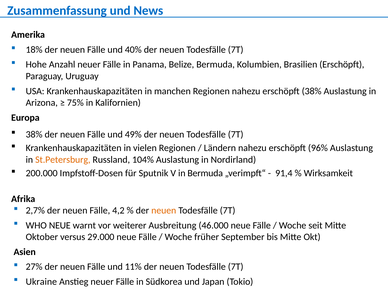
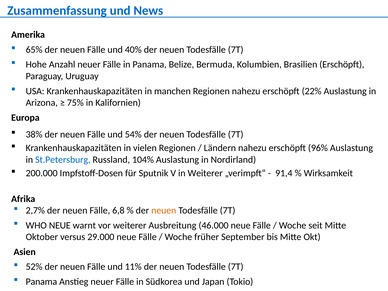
18%: 18% -> 65%
erschöpft 38%: 38% -> 22%
49%: 49% -> 54%
St.Petersburg colour: orange -> blue
in Bermuda: Bermuda -> Weiterer
4,2: 4,2 -> 6,8
27%: 27% -> 52%
Ukraine at (41, 282): Ukraine -> Panama
